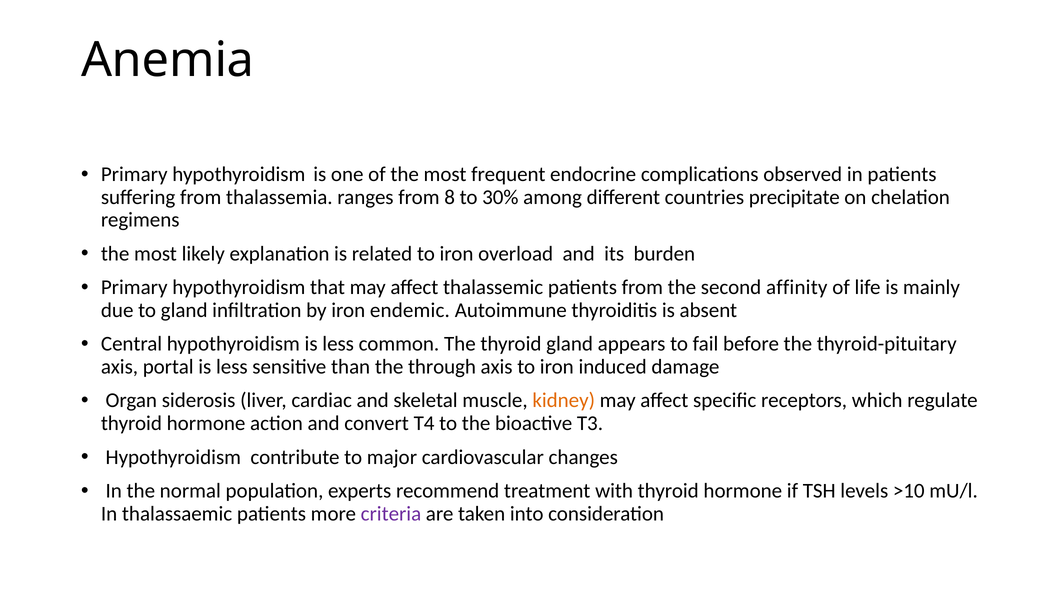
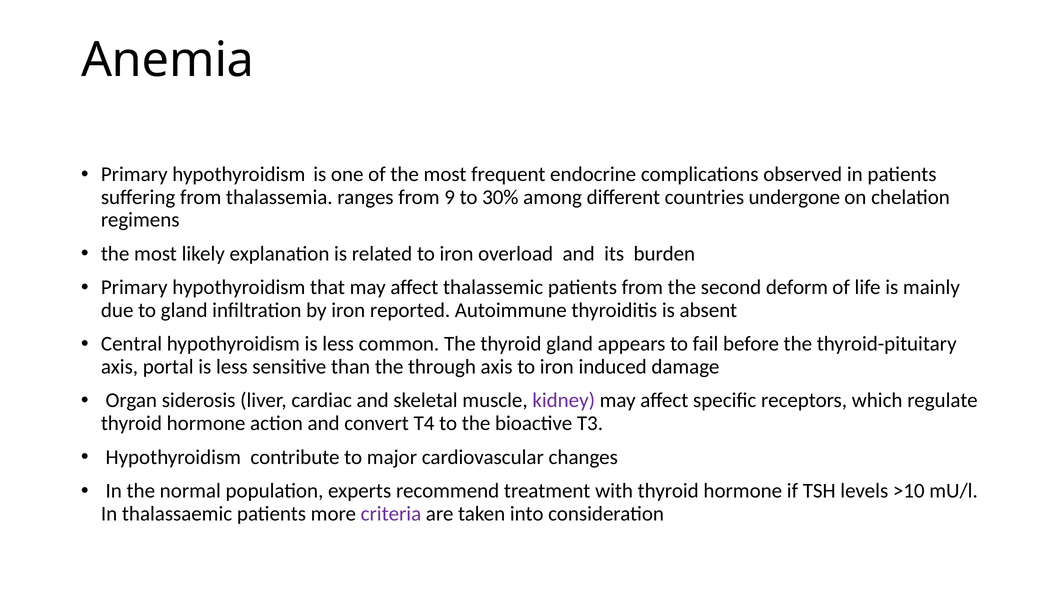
8: 8 -> 9
precipitate: precipitate -> undergone
affinity: affinity -> deform
endemic: endemic -> reported
kidney colour: orange -> purple
